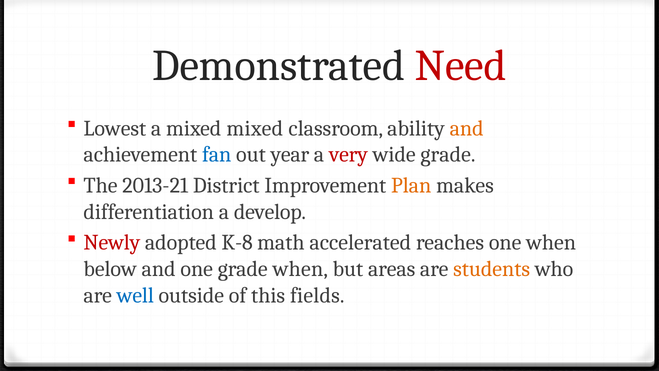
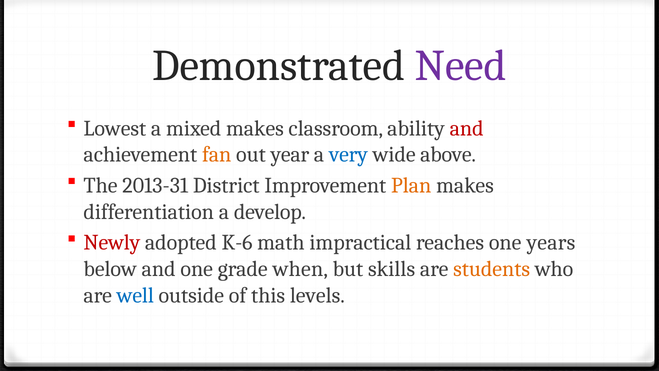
Need colour: red -> purple
mixed mixed: mixed -> makes
and at (467, 128) colour: orange -> red
fan colour: blue -> orange
very colour: red -> blue
wide grade: grade -> above
2013-21: 2013-21 -> 2013-31
K-8: K-8 -> K-6
accelerated: accelerated -> impractical
one when: when -> years
areas: areas -> skills
fields: fields -> levels
